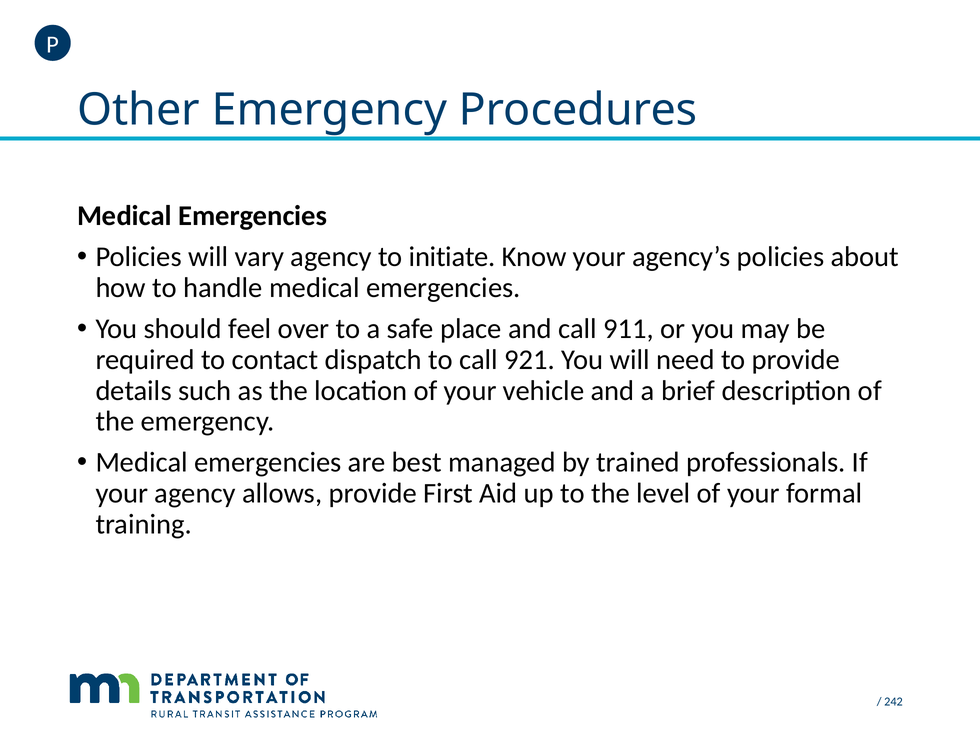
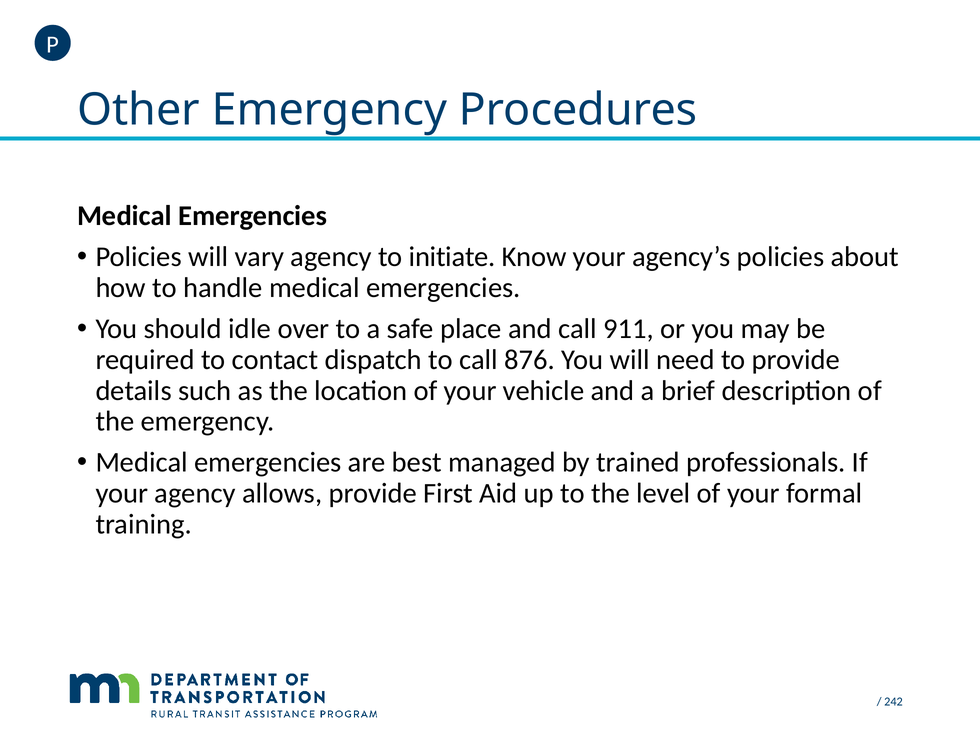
feel: feel -> idle
921: 921 -> 876
